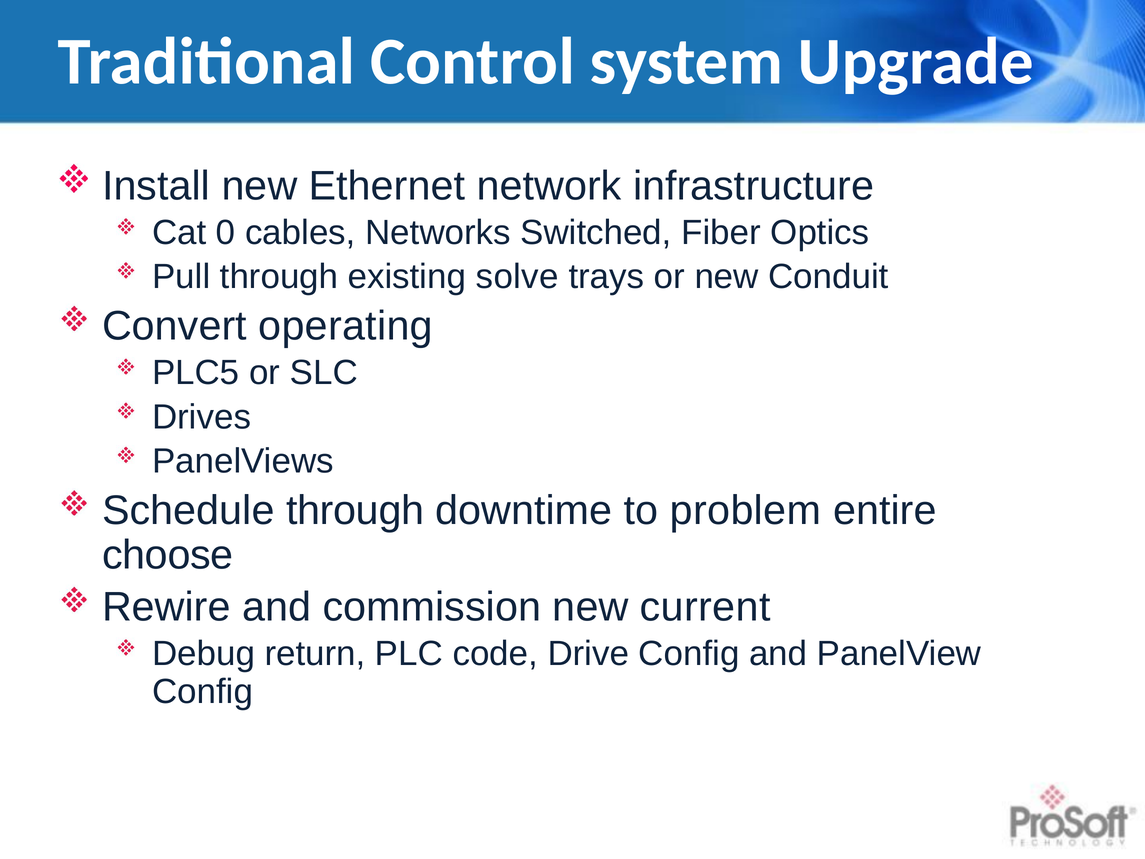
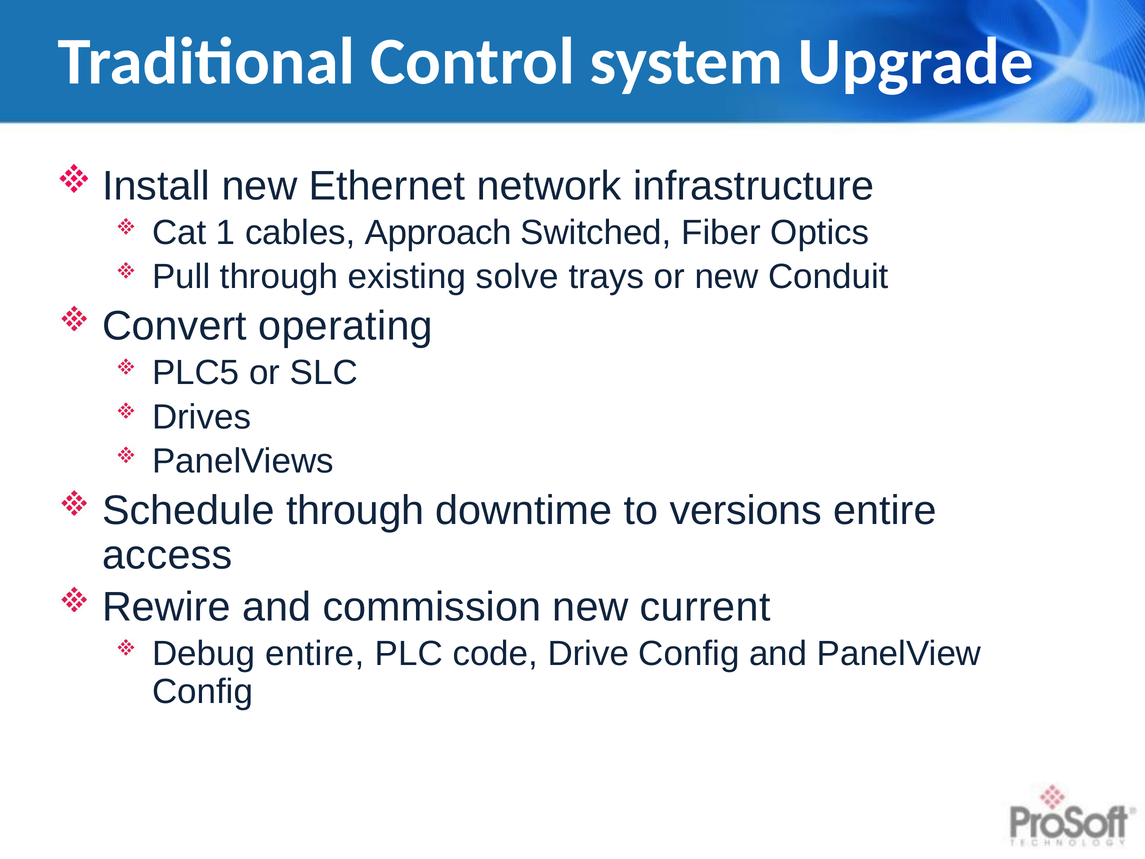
0: 0 -> 1
Networks: Networks -> Approach
problem: problem -> versions
choose: choose -> access
Debug return: return -> entire
